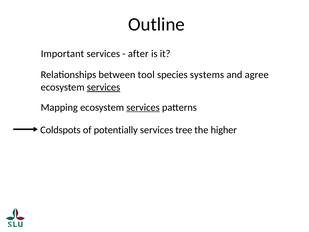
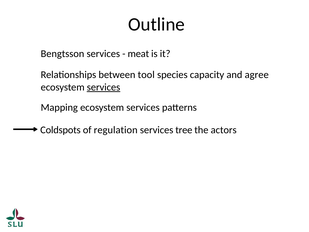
Important: Important -> Bengtsson
after: after -> meat
systems: systems -> capacity
services at (143, 107) underline: present -> none
potentially: potentially -> regulation
higher: higher -> actors
